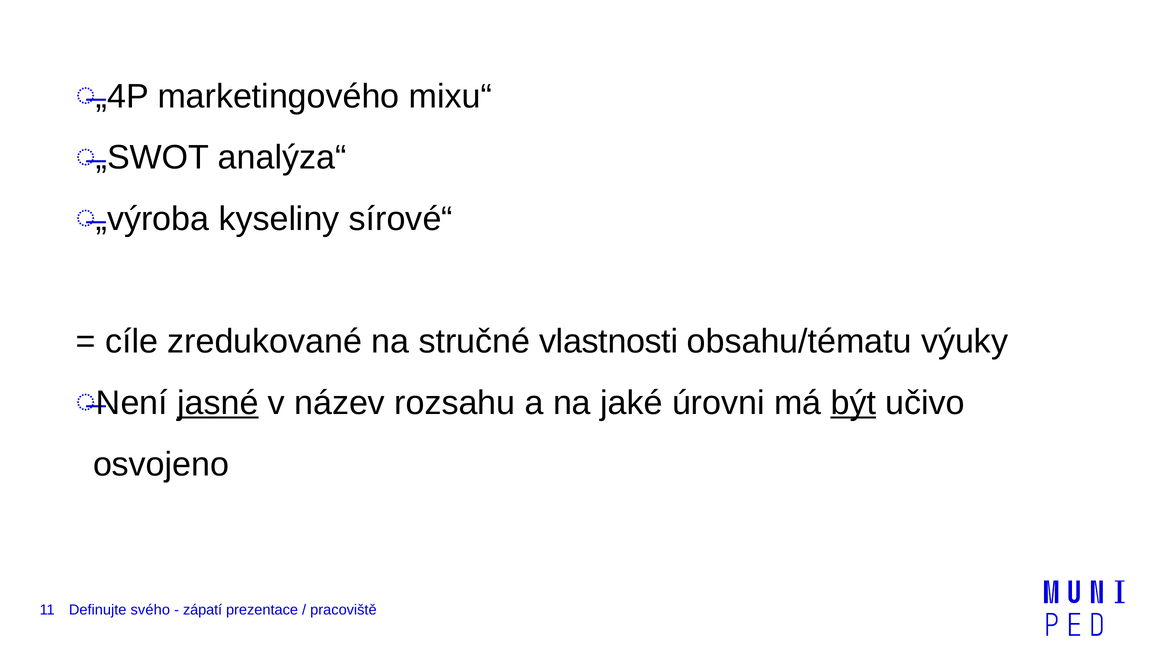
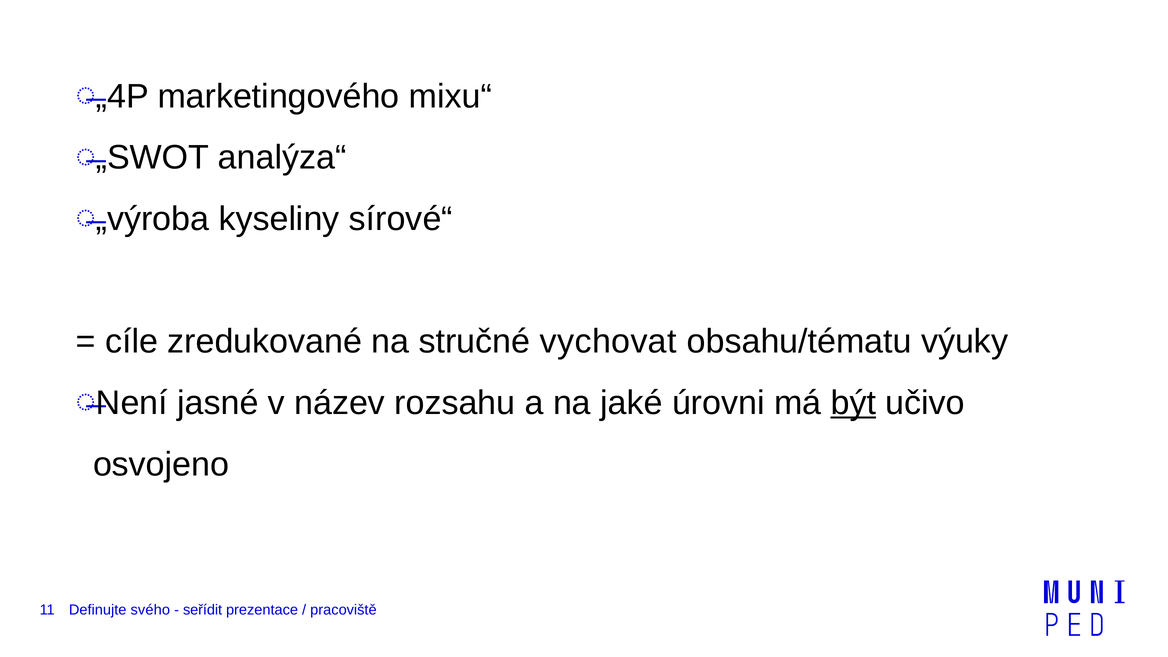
vlastnosti: vlastnosti -> vychovat
jasné underline: present -> none
zápatí: zápatí -> seřídit
